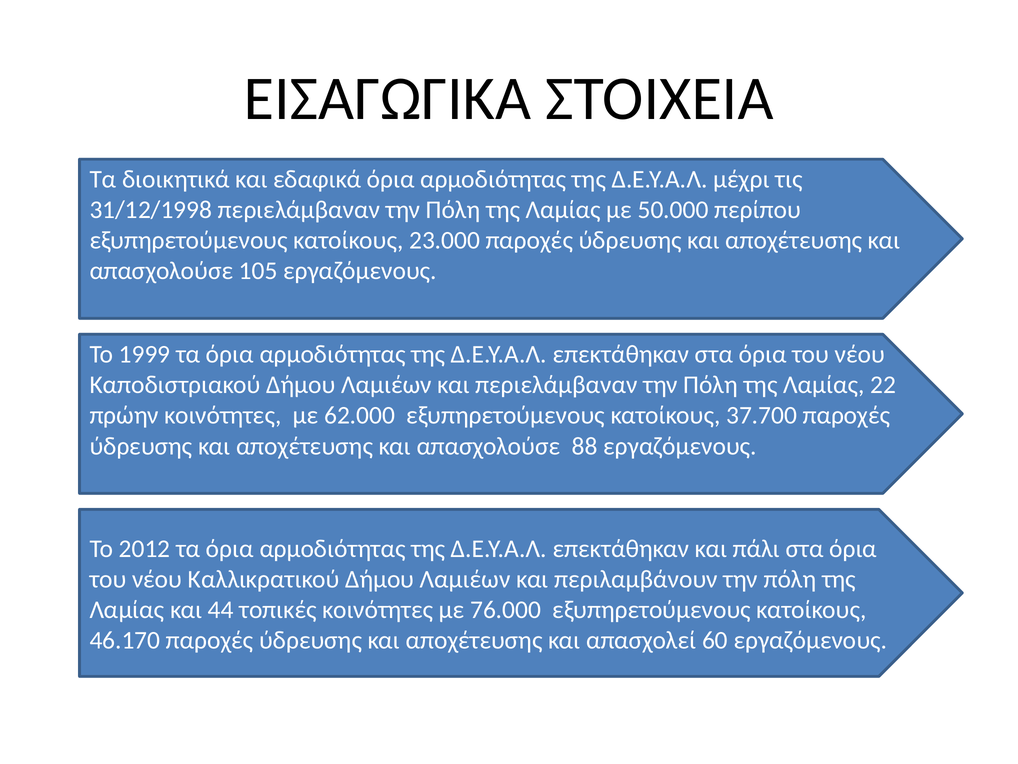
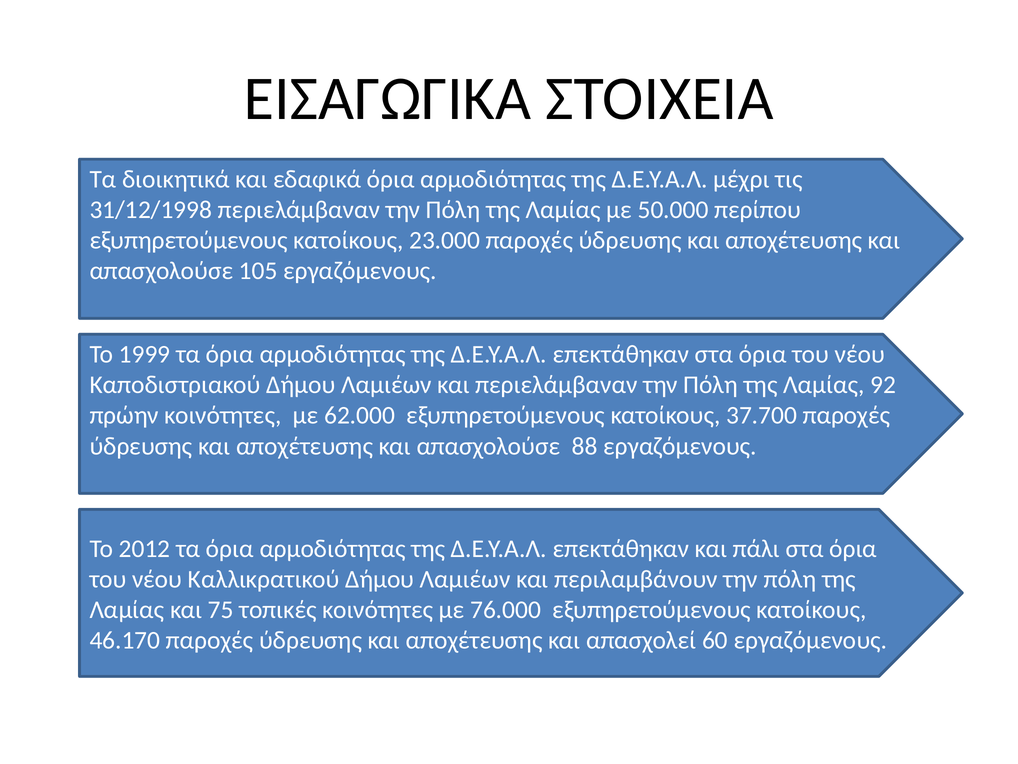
22: 22 -> 92
44: 44 -> 75
